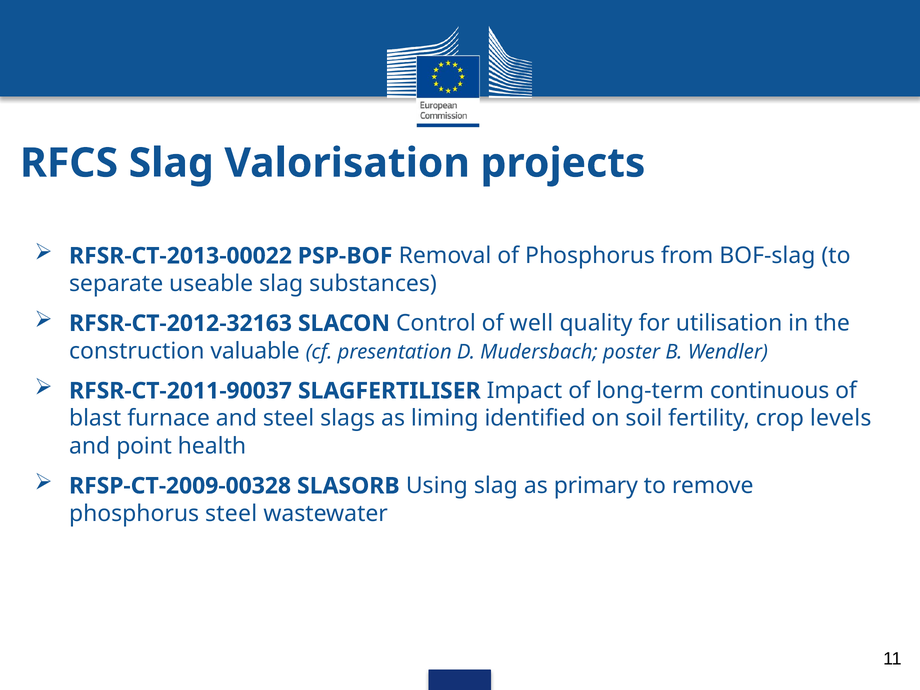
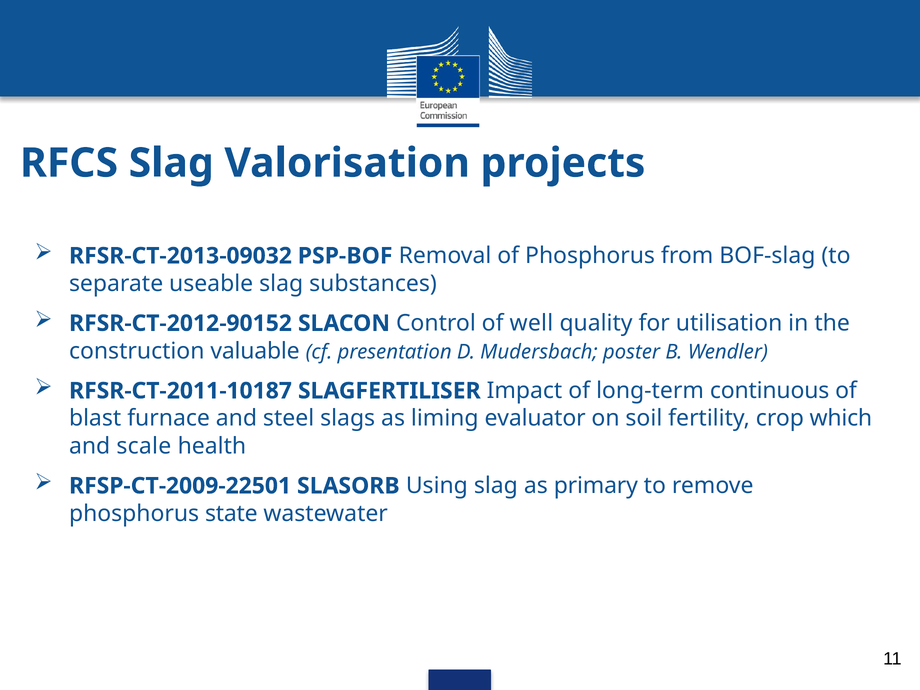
RFSR-CT-2013-00022: RFSR-CT-2013-00022 -> RFSR-CT-2013-09032
RFSR-CT-2012-32163: RFSR-CT-2012-32163 -> RFSR-CT-2012-90152
RFSR-CT-2011-90037: RFSR-CT-2011-90037 -> RFSR-CT-2011-10187
identified: identified -> evaluator
levels: levels -> which
point: point -> scale
RFSP-CT-2009-00328: RFSP-CT-2009-00328 -> RFSP-CT-2009-22501
phosphorus steel: steel -> state
